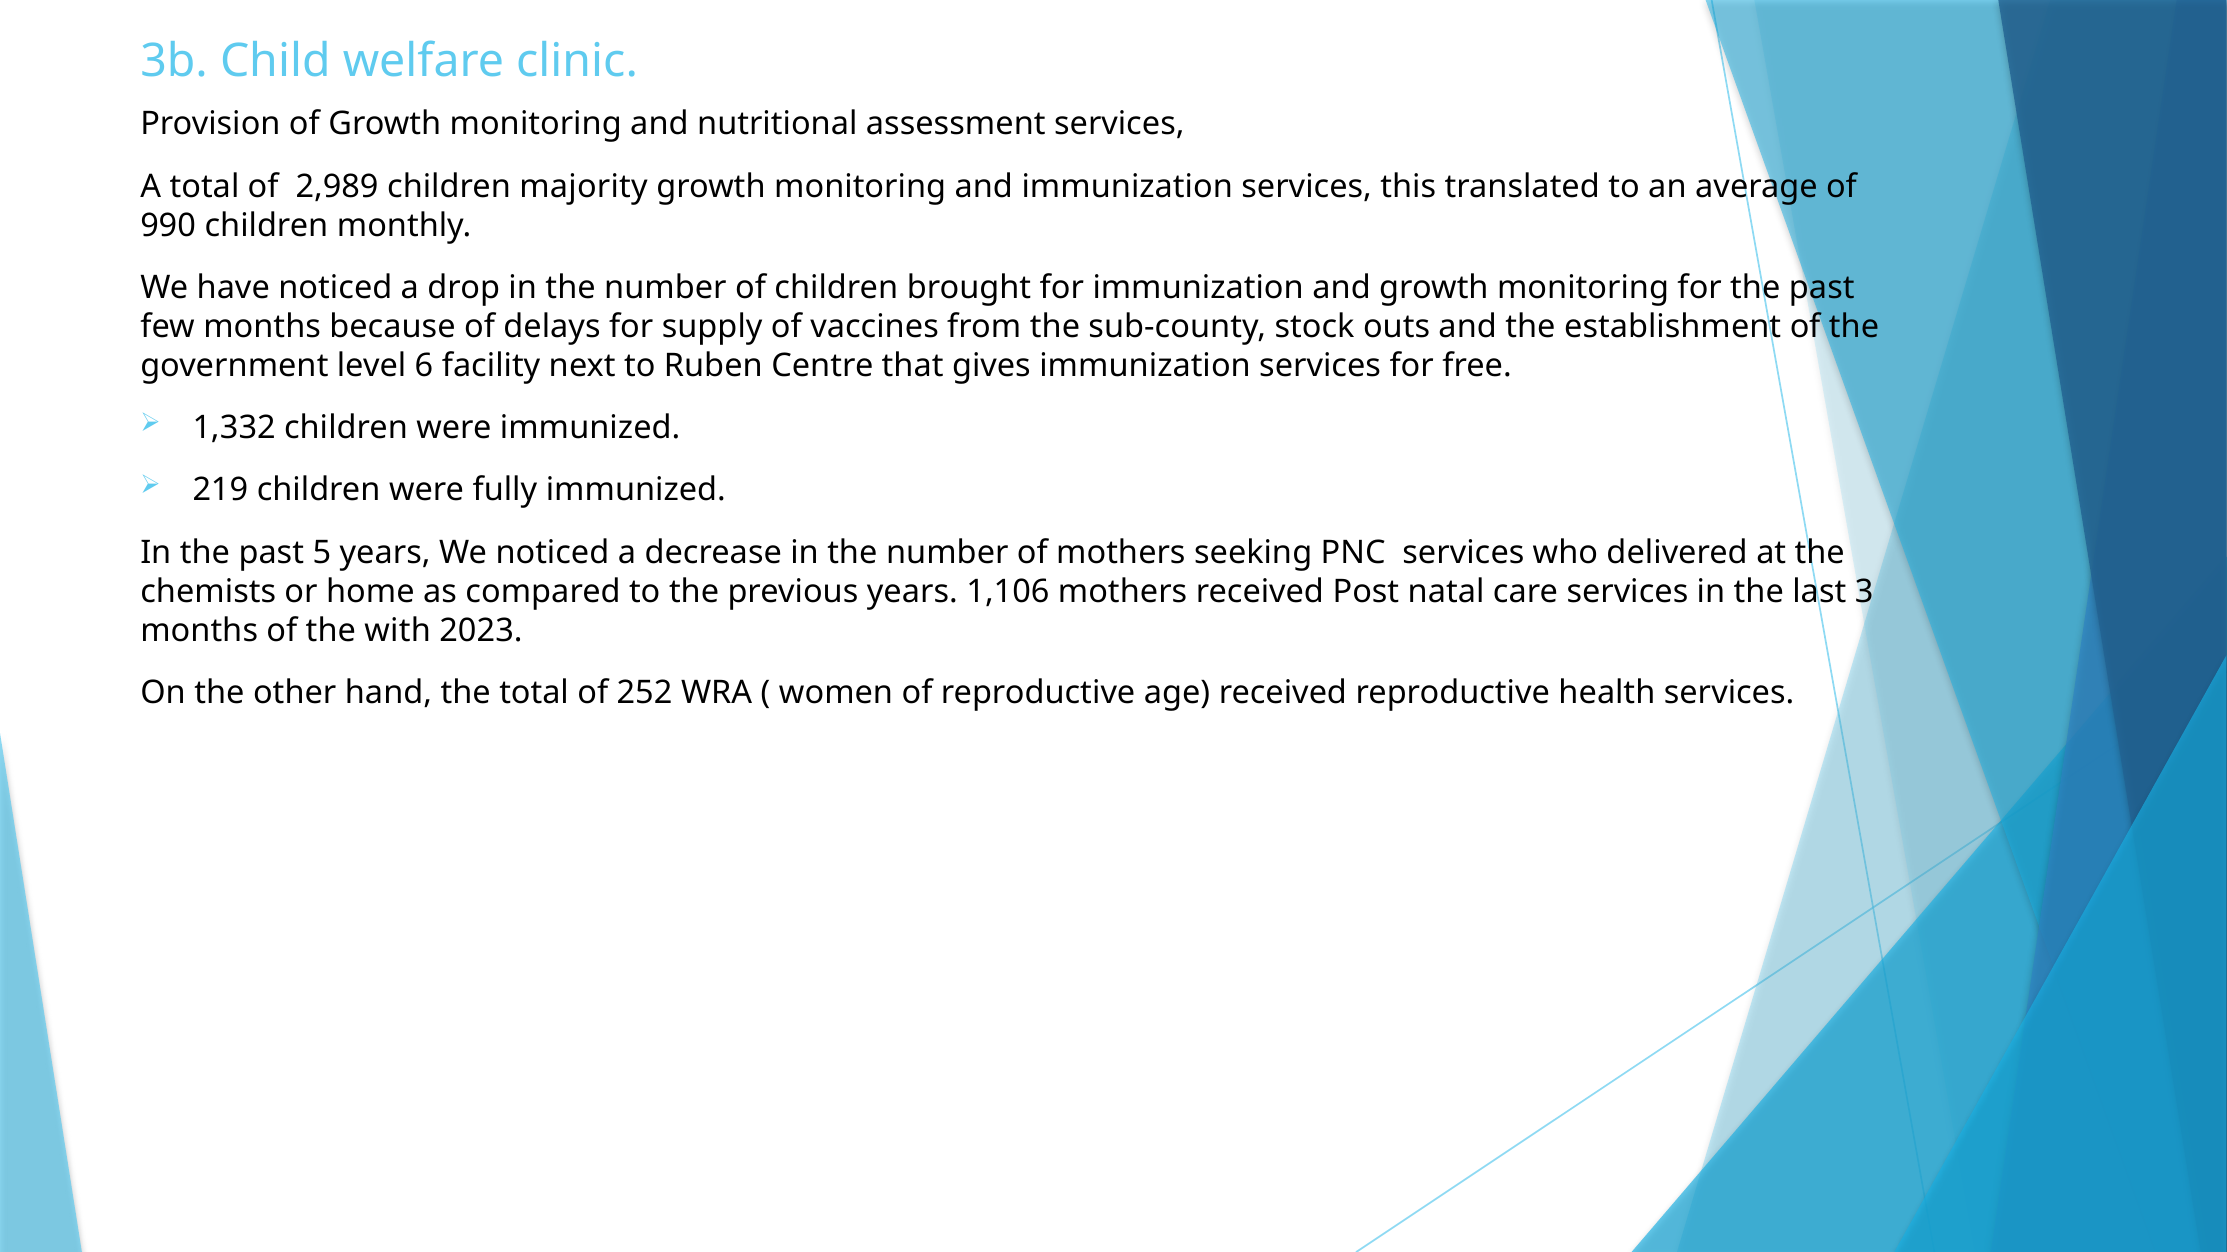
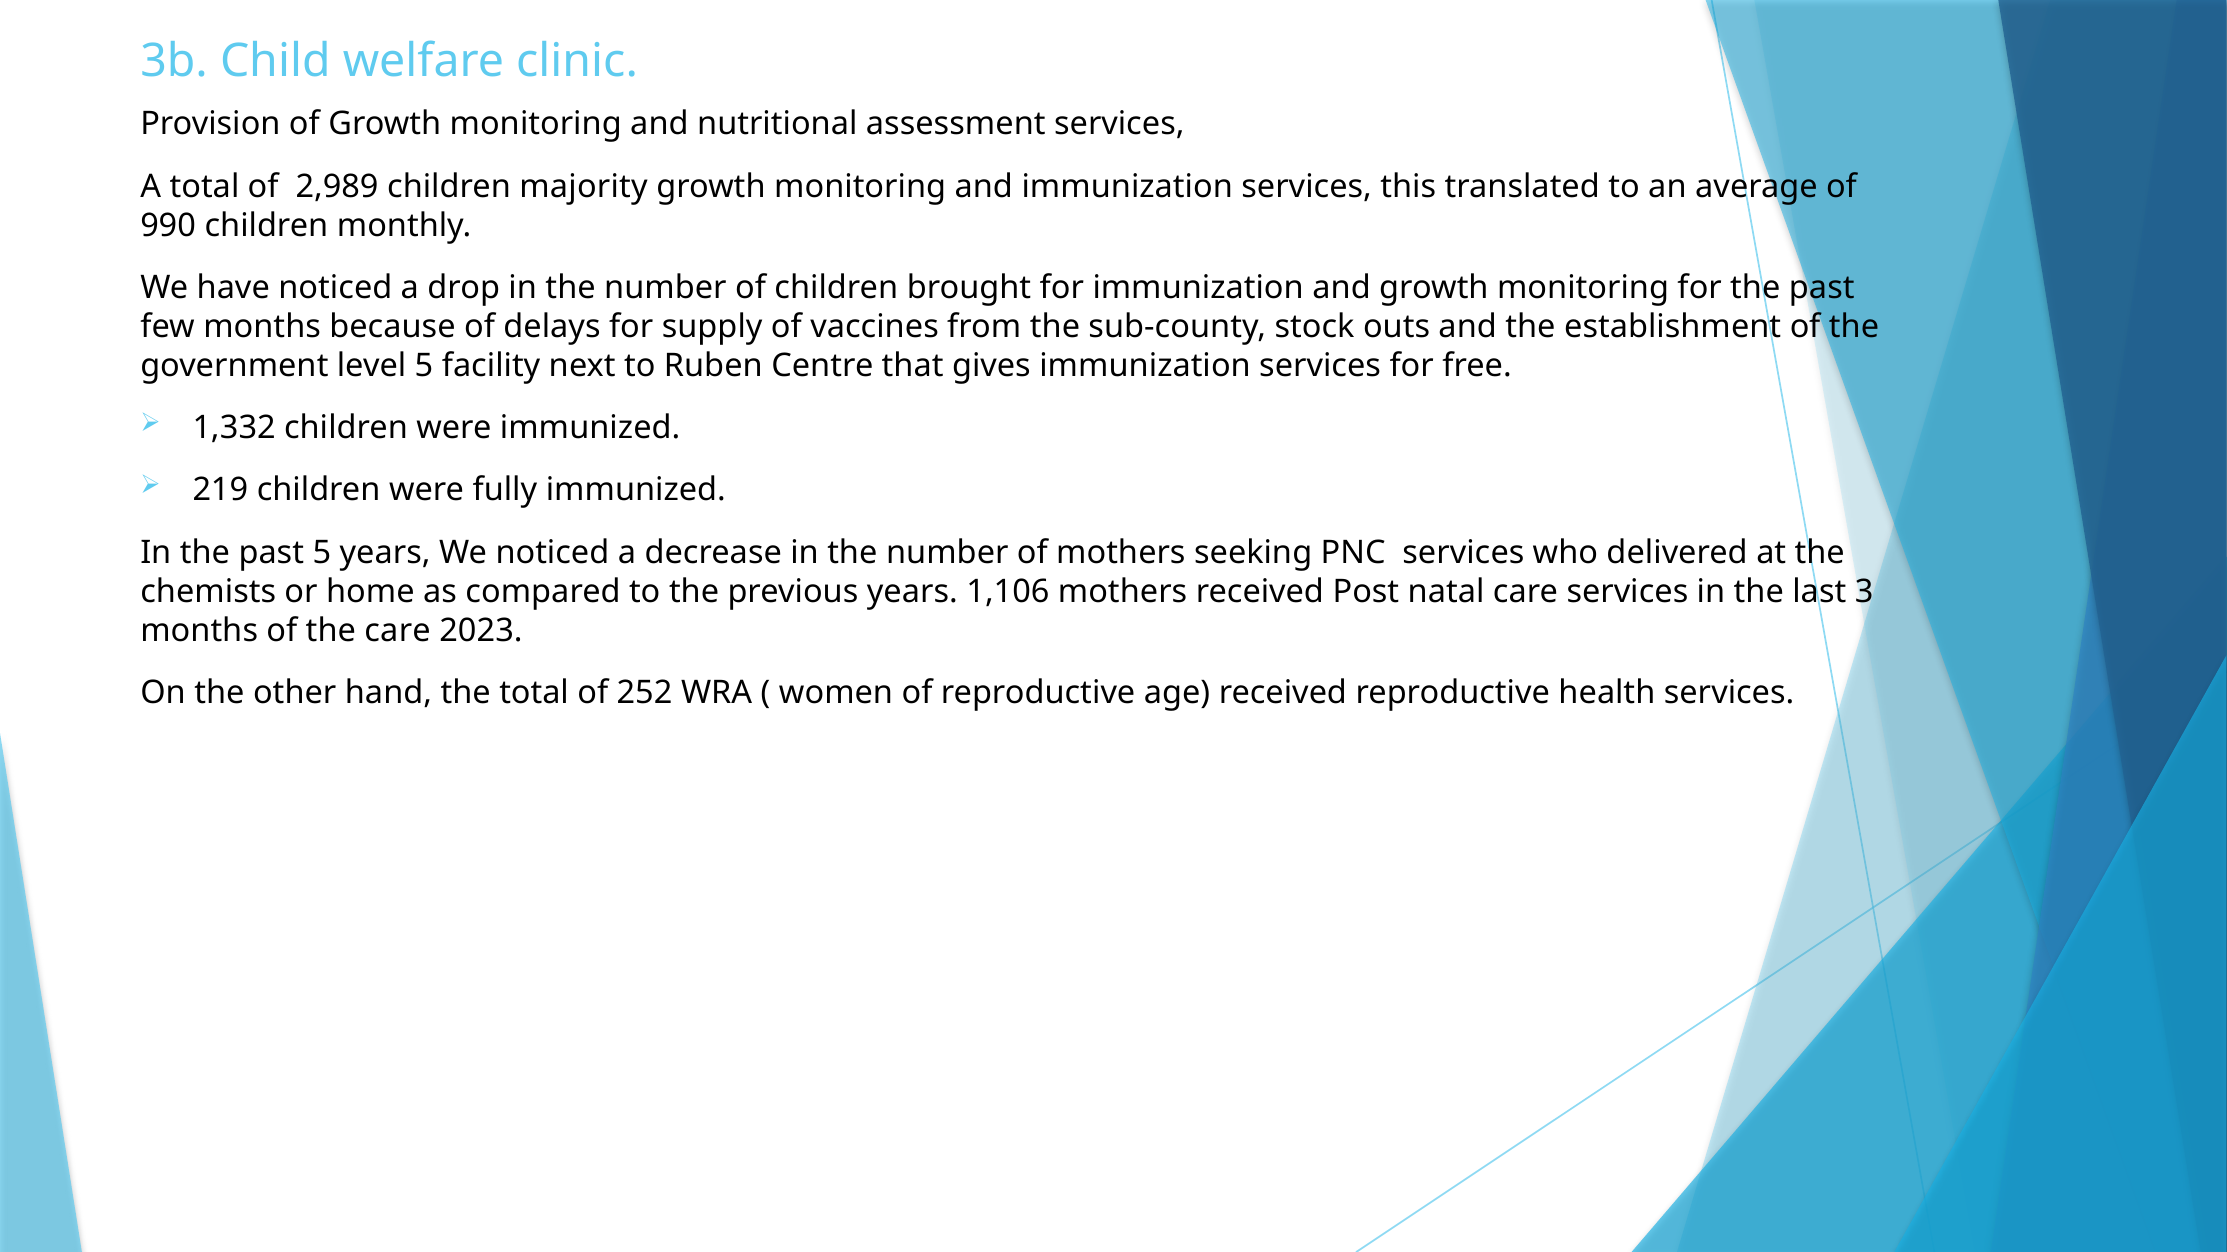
level 6: 6 -> 5
the with: with -> care
